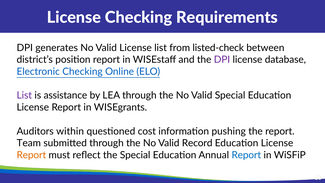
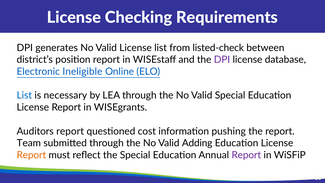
Electronic Checking: Checking -> Ineligible
List at (24, 95) colour: purple -> blue
assistance: assistance -> necessary
Auditors within: within -> report
Record: Record -> Adding
Report at (246, 155) colour: blue -> purple
